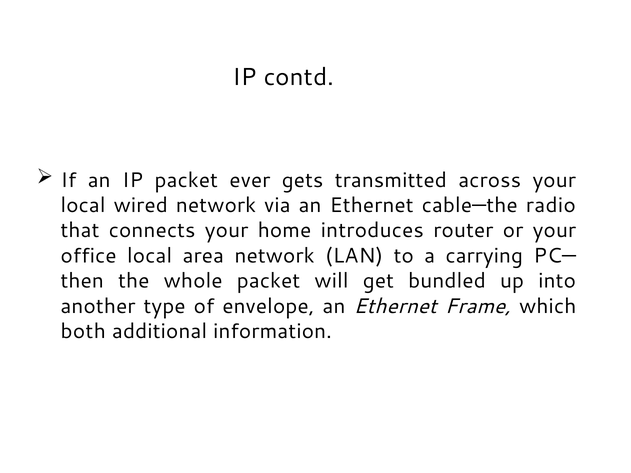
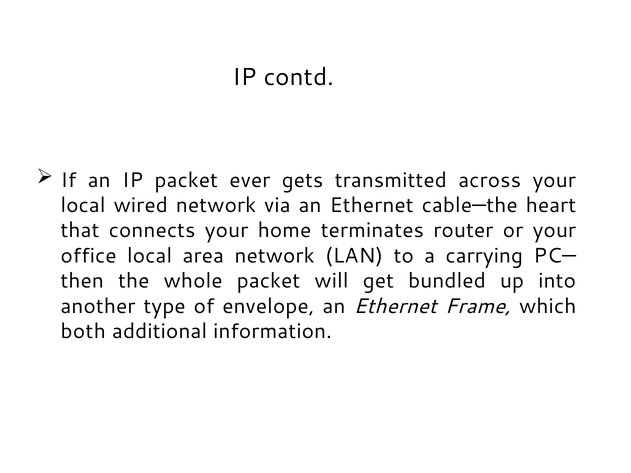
radio: radio -> heart
introduces: introduces -> terminates
